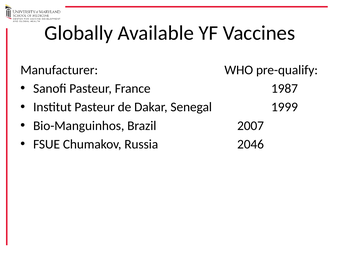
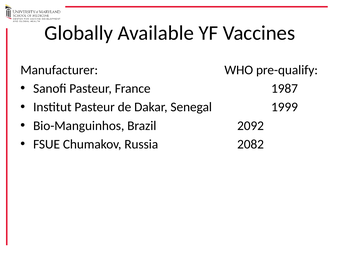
2007: 2007 -> 2092
2046: 2046 -> 2082
